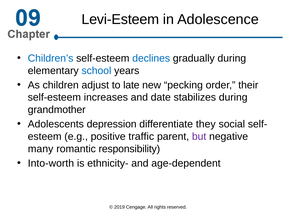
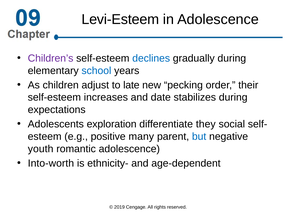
Children’s colour: blue -> purple
grandmother: grandmother -> expectations
depression: depression -> exploration
traffic: traffic -> many
but colour: purple -> blue
many: many -> youth
romantic responsibility: responsibility -> adolescence
